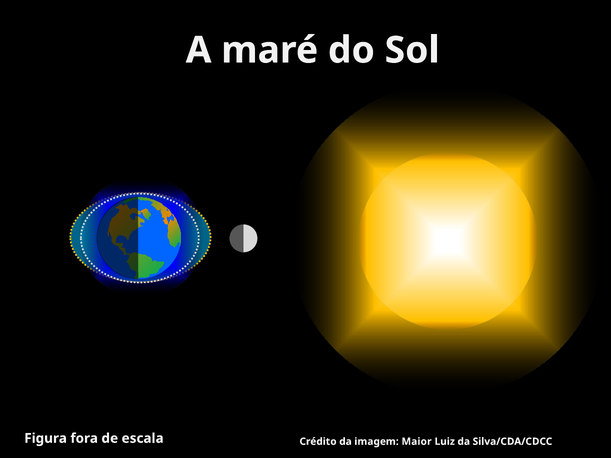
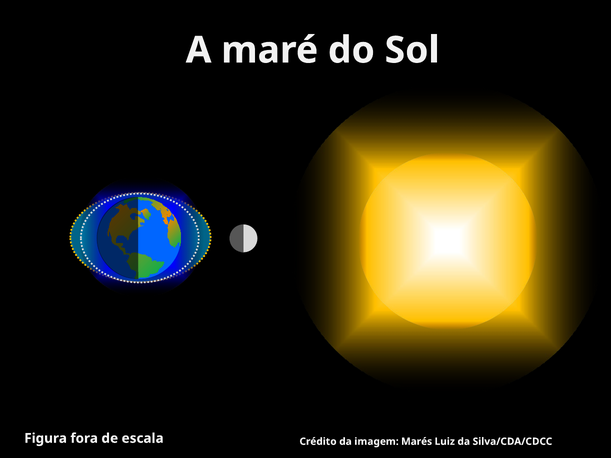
Maior: Maior -> Marés
